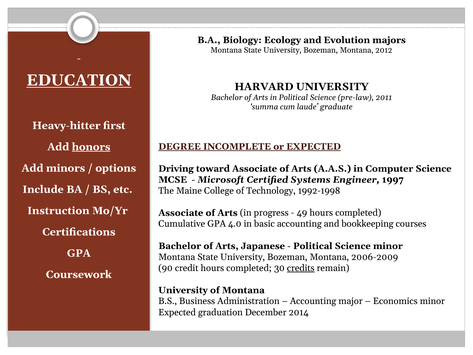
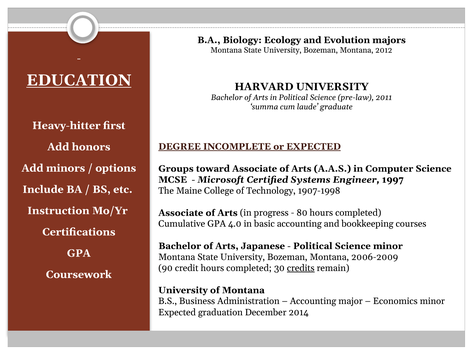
honors underline: present -> none
Driving: Driving -> Groups
1992-1998: 1992-1998 -> 1907-1998
49: 49 -> 80
